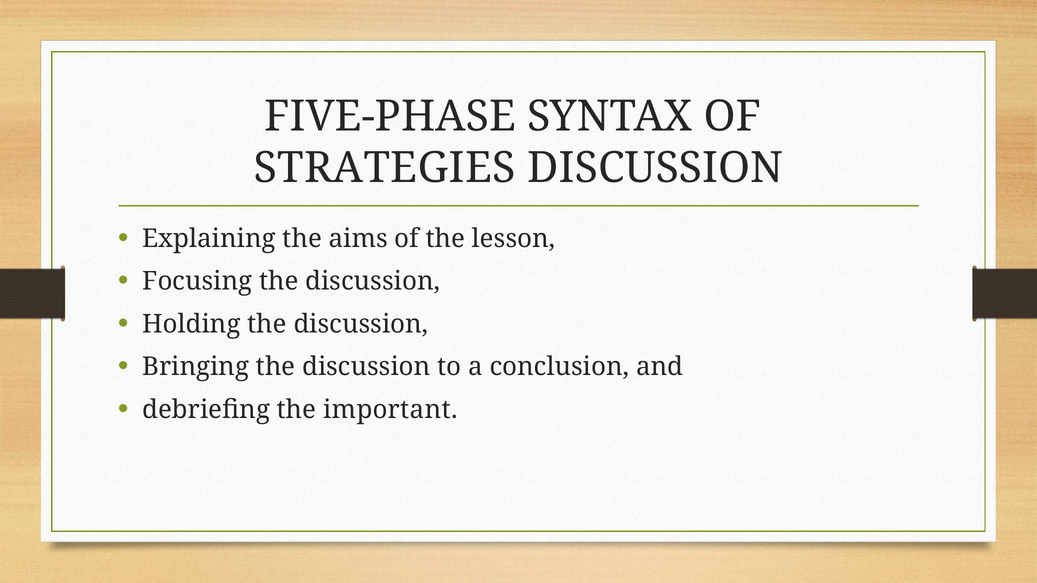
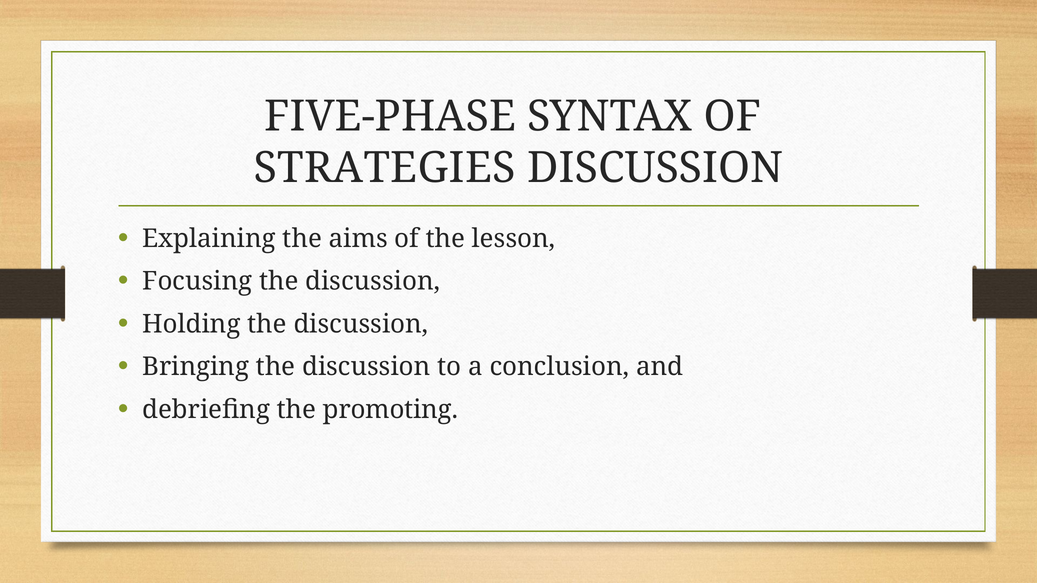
important: important -> promoting
